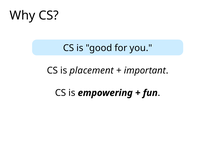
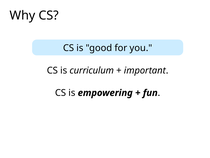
placement: placement -> curriculum
